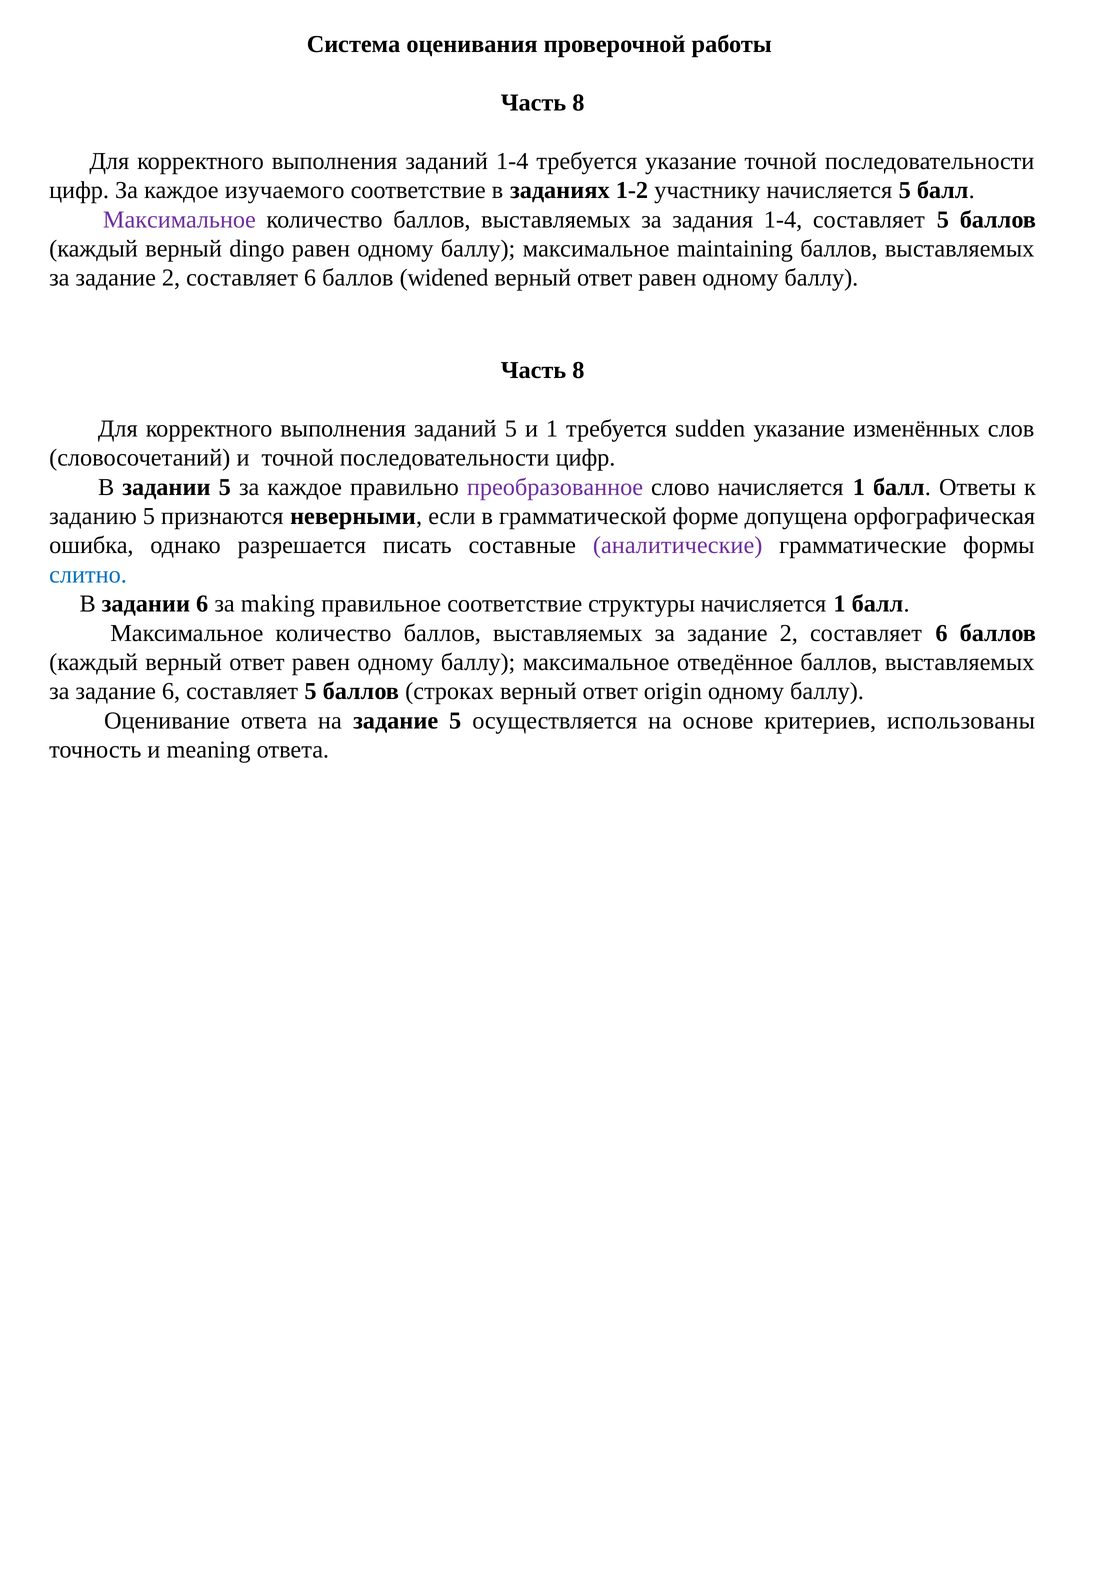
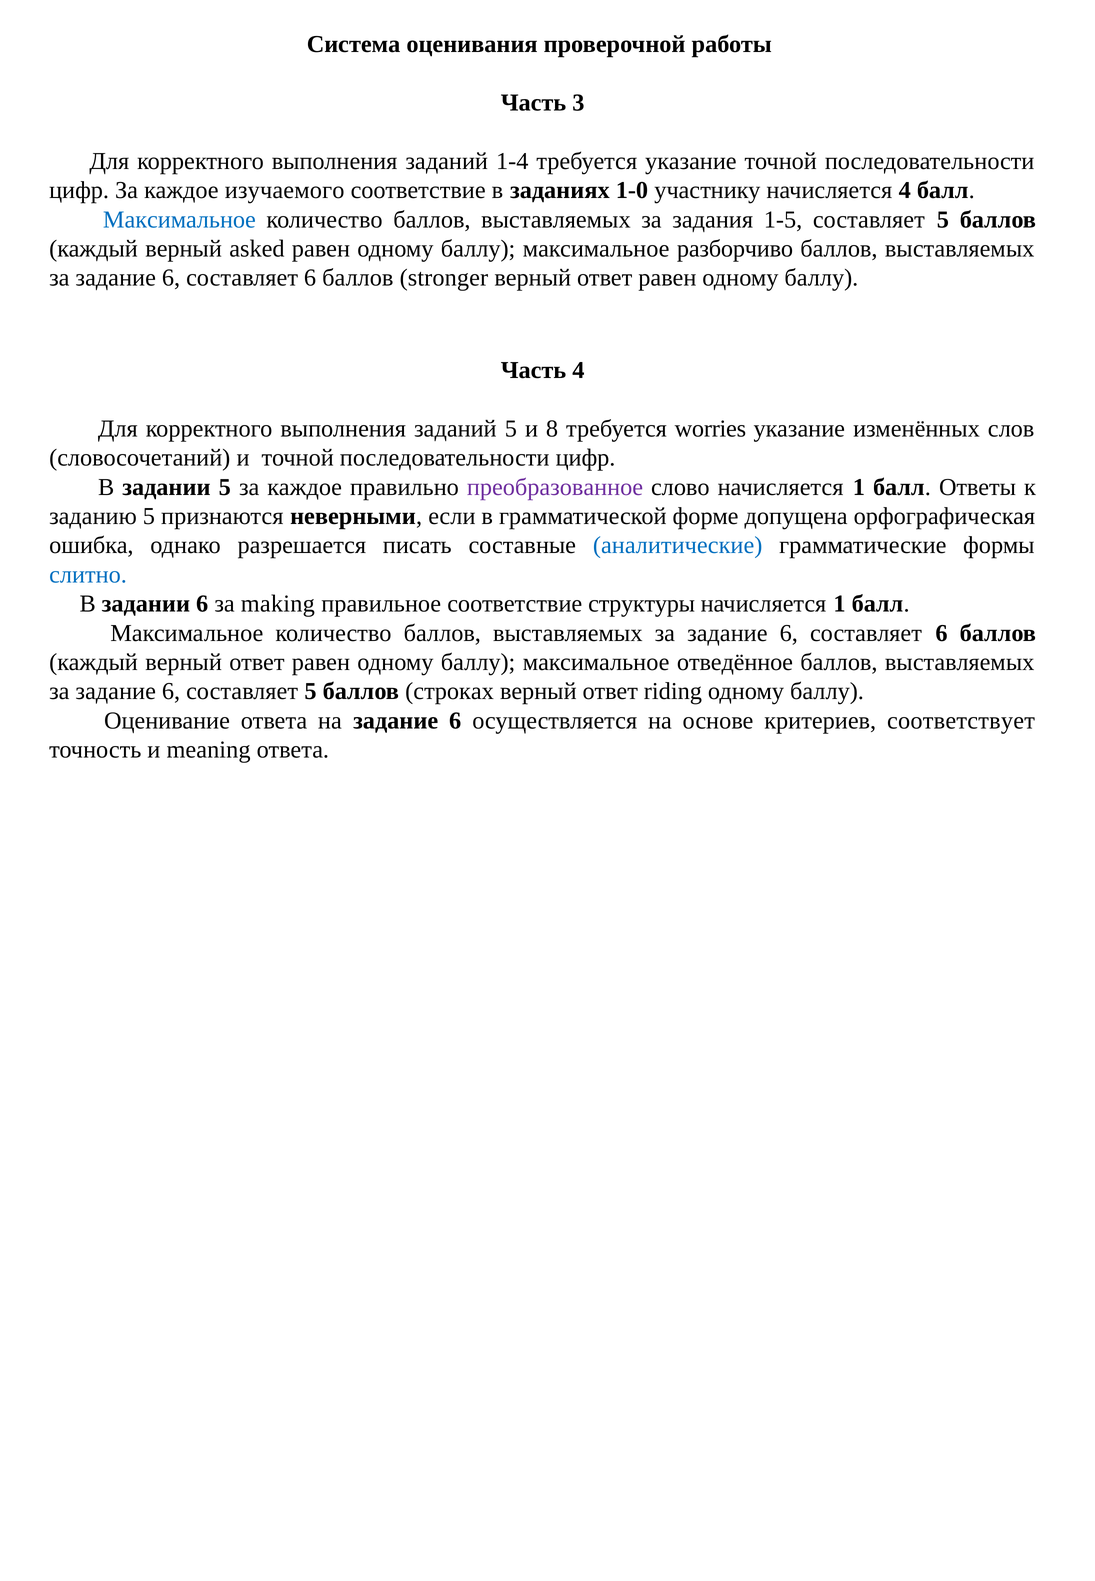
8 at (578, 103): 8 -> 3
1-2: 1-2 -> 1-0
начисляется 5: 5 -> 4
Максимальное at (179, 220) colour: purple -> blue
задания 1-4: 1-4 -> 1-5
dingo: dingo -> asked
maintaining: maintaining -> разборчиво
2 at (171, 278): 2 -> 6
widened: widened -> stronger
8 at (578, 370): 8 -> 4
и 1: 1 -> 8
sudden: sudden -> worries
аналитические colour: purple -> blue
2 at (789, 633): 2 -> 6
origin: origin -> riding
на задание 5: 5 -> 6
использованы: использованы -> соответствует
